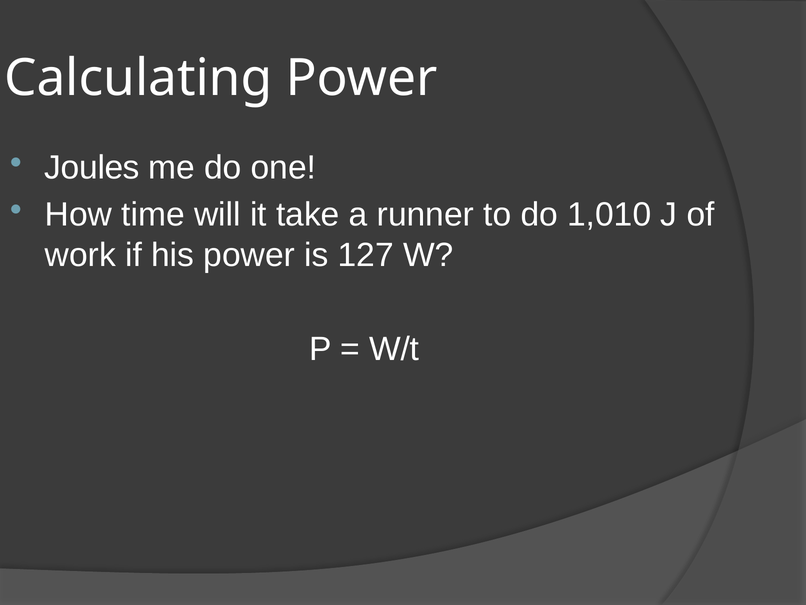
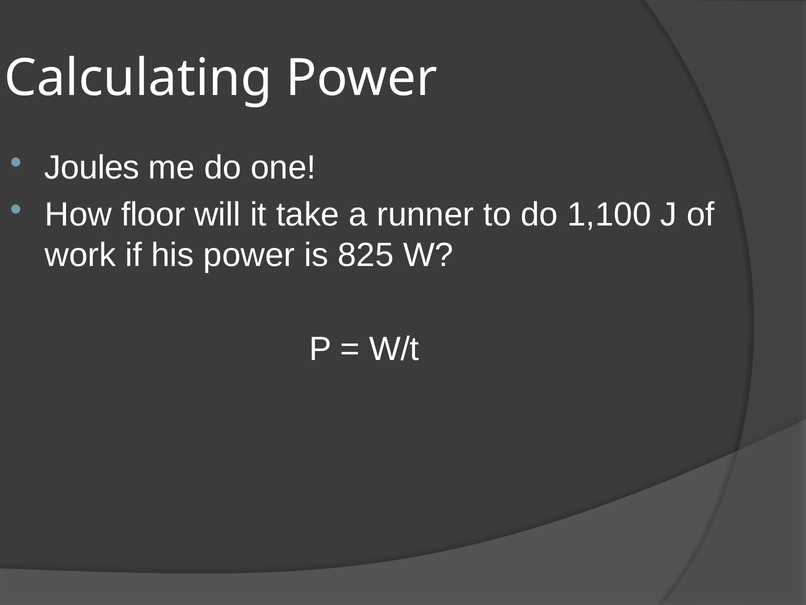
time: time -> floor
1,010: 1,010 -> 1,100
127: 127 -> 825
